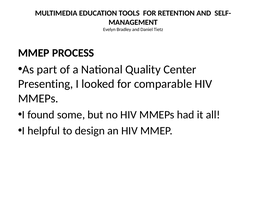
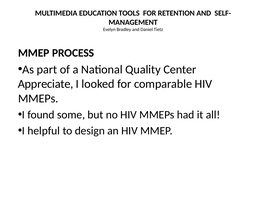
Presenting: Presenting -> Appreciate
